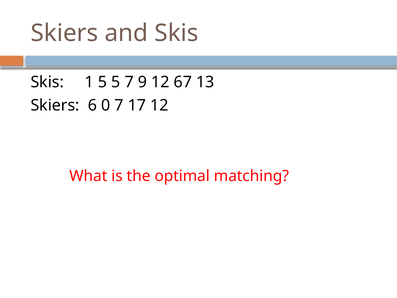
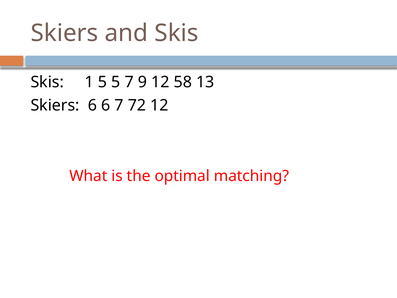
67: 67 -> 58
6 0: 0 -> 6
17: 17 -> 72
